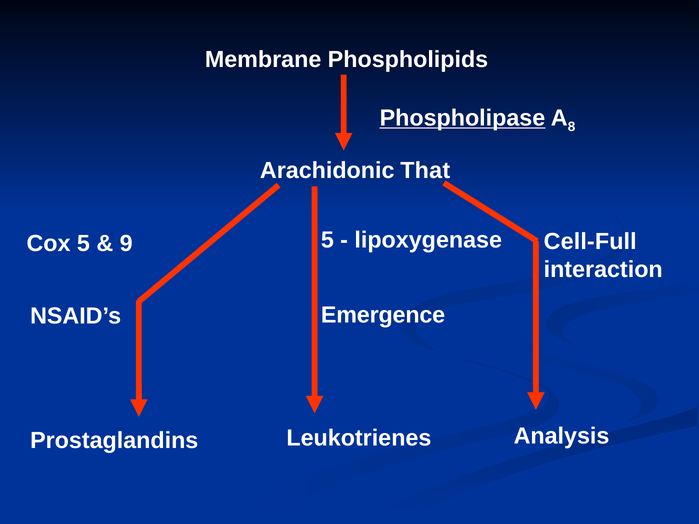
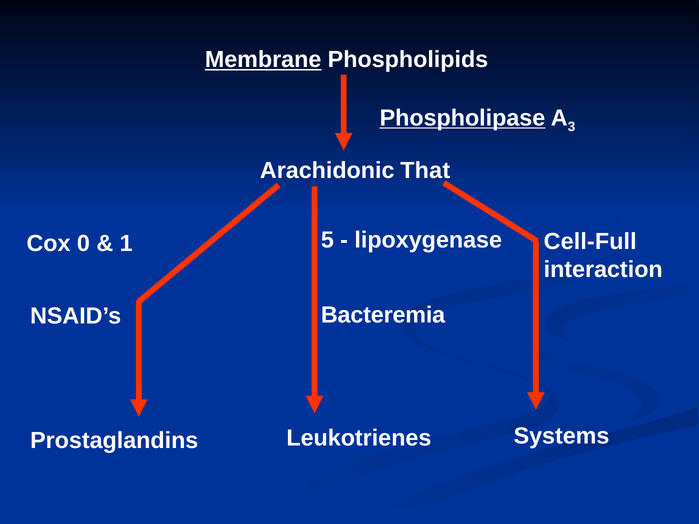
Membrane underline: none -> present
8: 8 -> 3
Cox 5: 5 -> 0
9: 9 -> 1
Emergence: Emergence -> Bacteremia
Analysis: Analysis -> Systems
